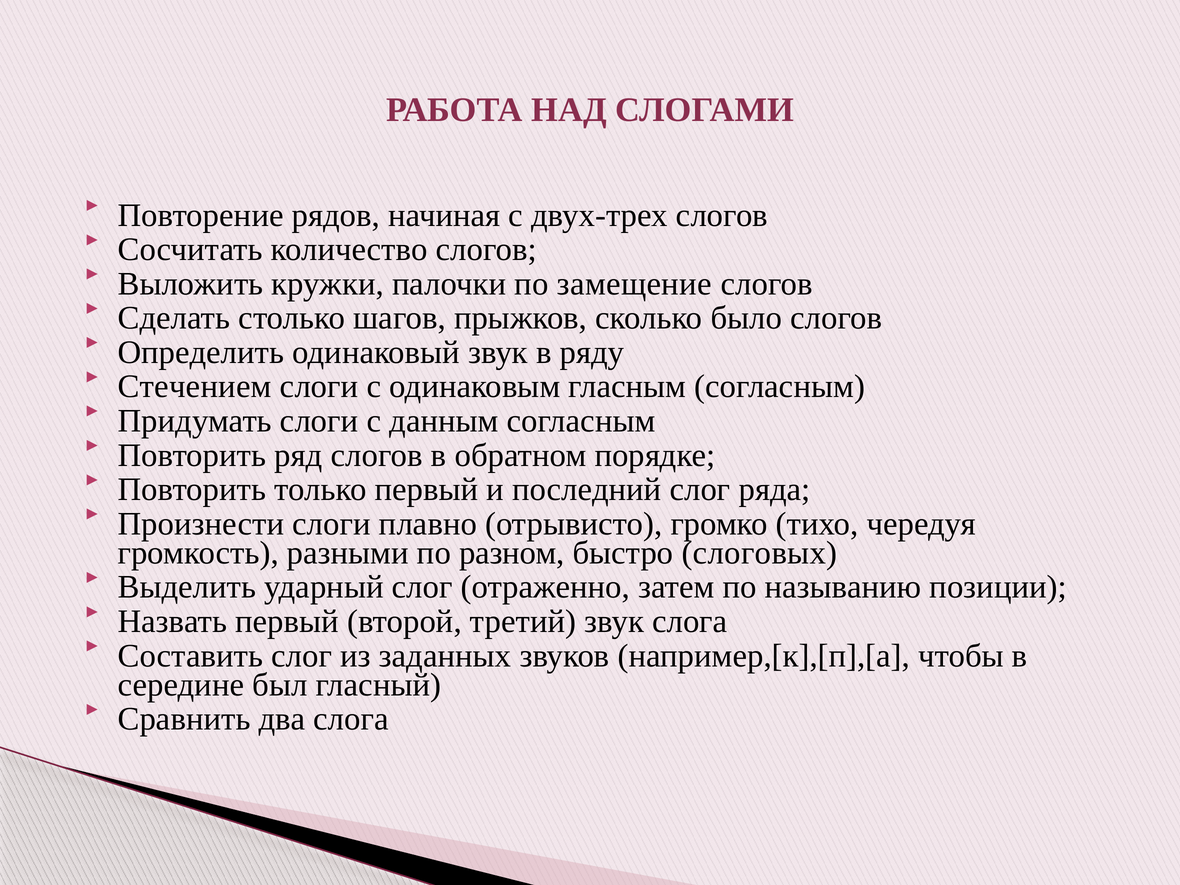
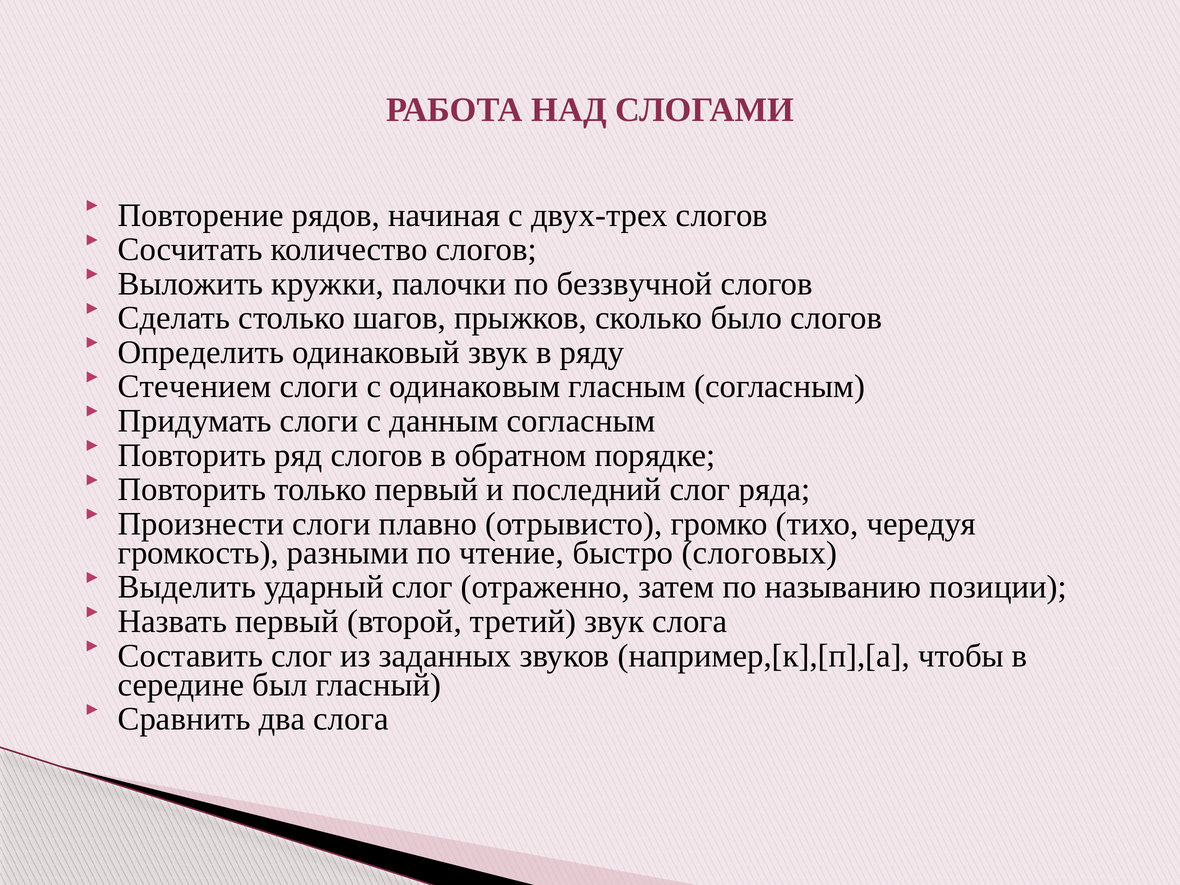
замещение: замещение -> беззвучной
разном: разном -> чтение
